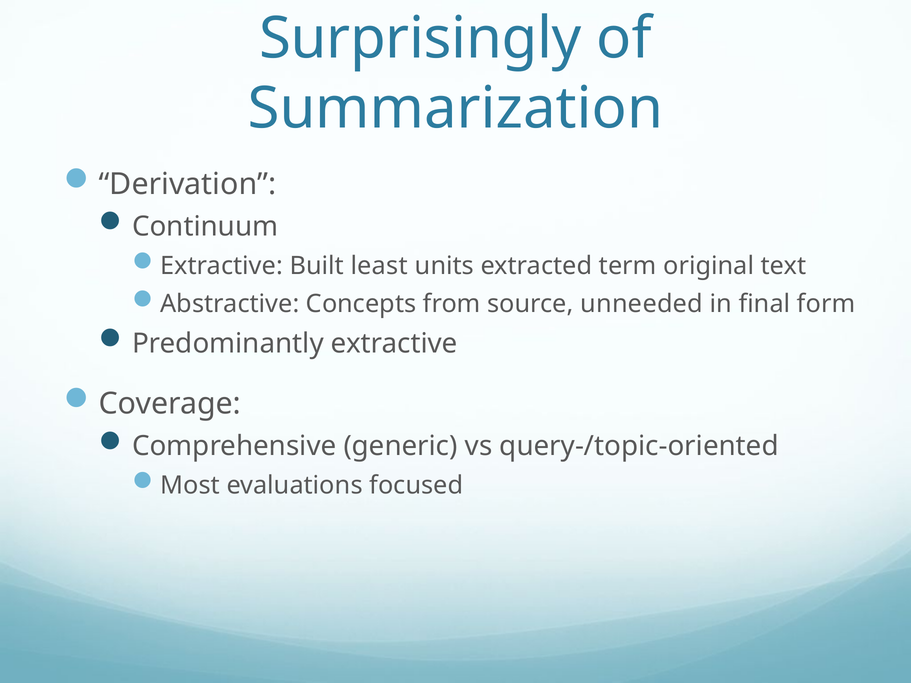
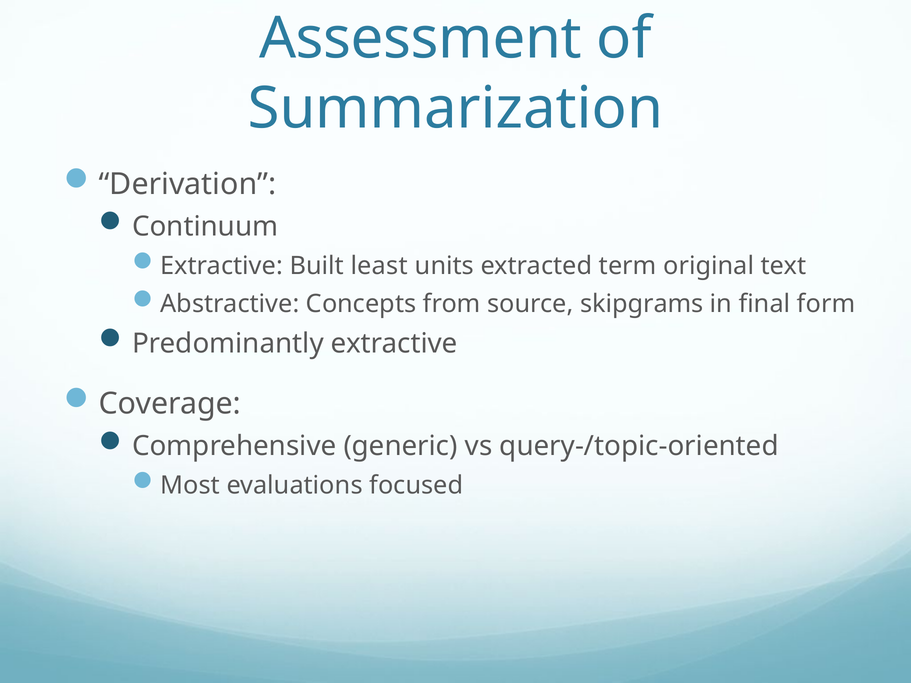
Surprisingly: Surprisingly -> Assessment
unneeded: unneeded -> skipgrams
